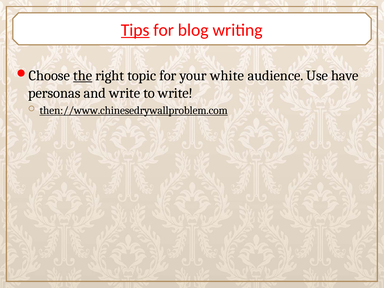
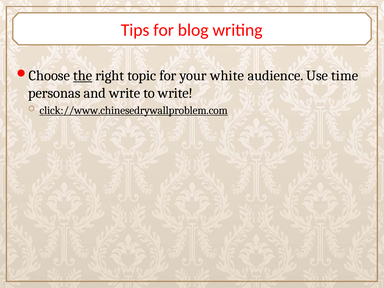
Tips underline: present -> none
have: have -> time
then://www.chinesedrywallproblem.com: then://www.chinesedrywallproblem.com -> click://www.chinesedrywallproblem.com
